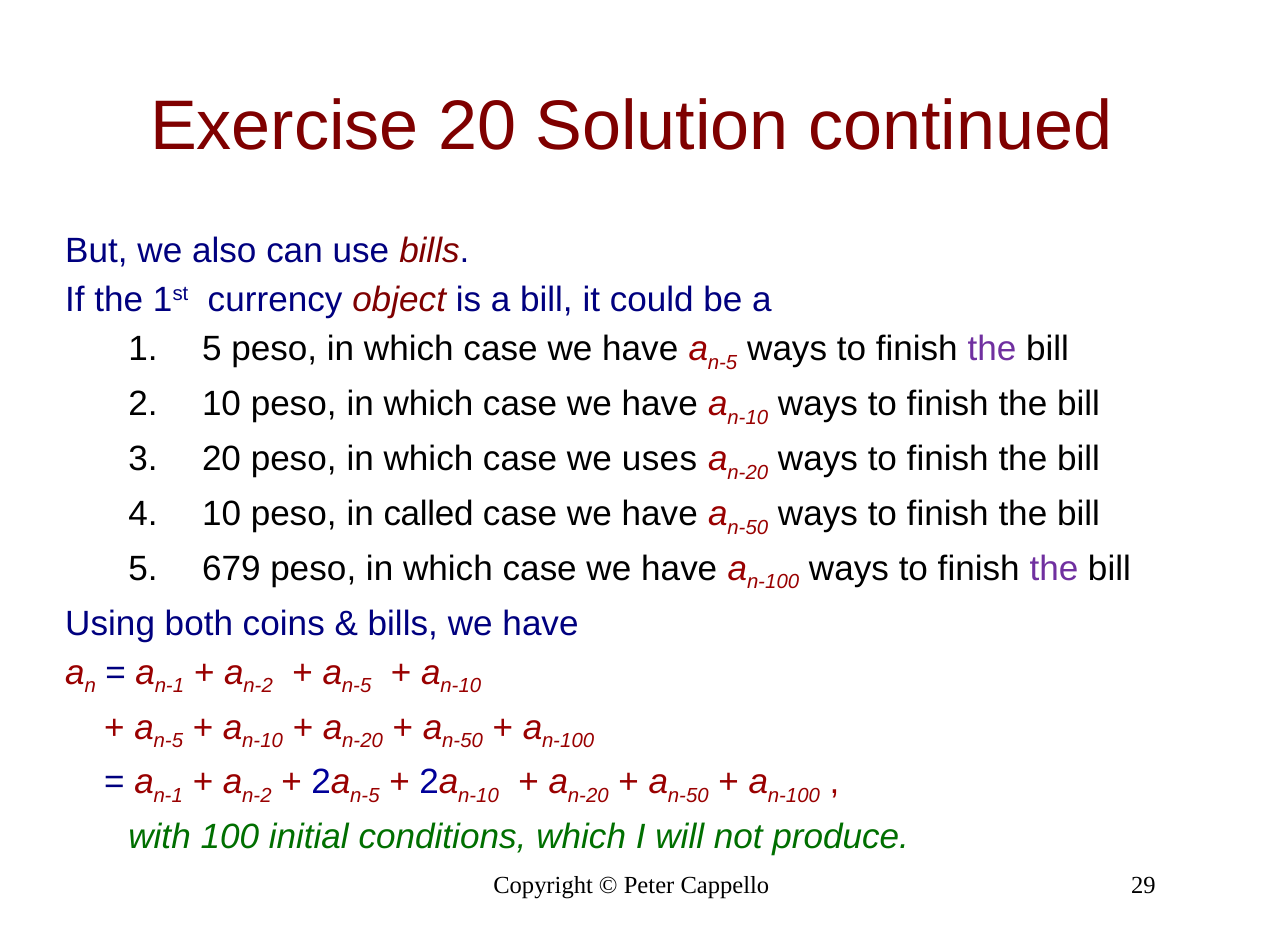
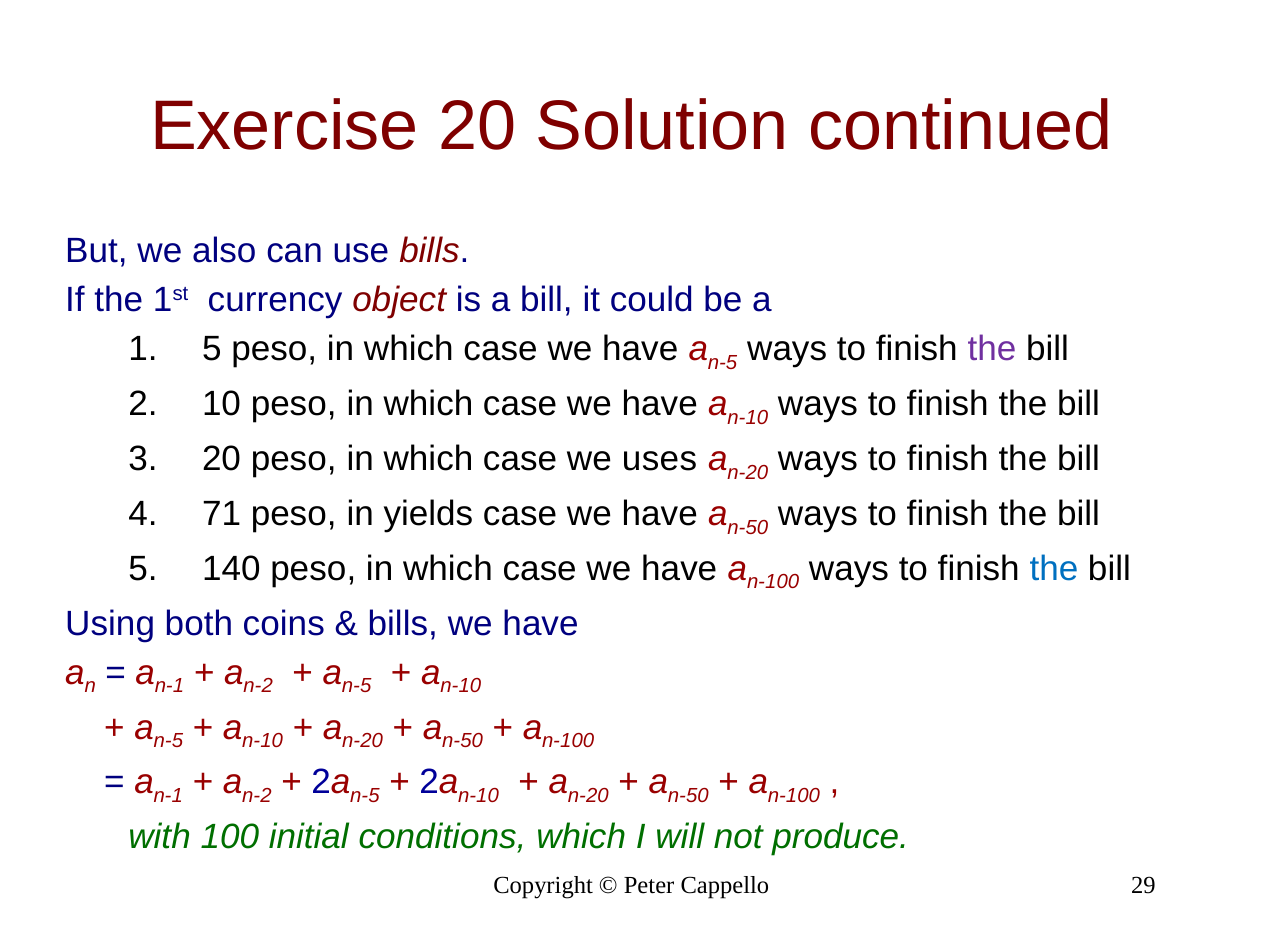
10 at (222, 514): 10 -> 71
called: called -> yields
679: 679 -> 140
the at (1054, 569) colour: purple -> blue
